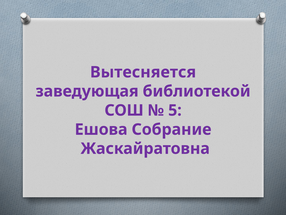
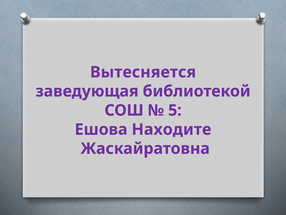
Собрание: Собрание -> Находите
